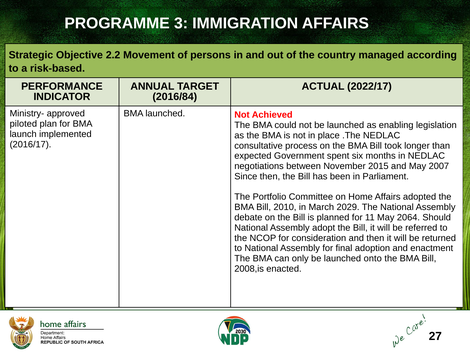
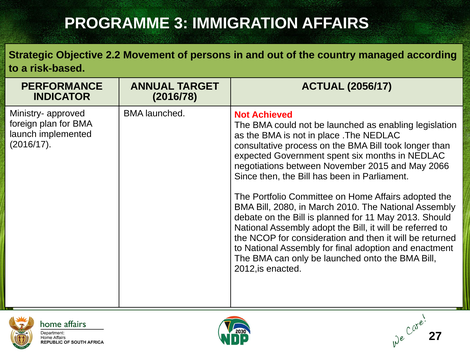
2022/17: 2022/17 -> 2056/17
2016/84: 2016/84 -> 2016/78
piloted: piloted -> foreign
2007: 2007 -> 2066
2010: 2010 -> 2080
2029: 2029 -> 2010
2064: 2064 -> 2013
2008,is: 2008,is -> 2012,is
